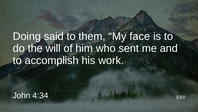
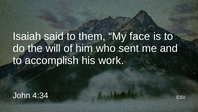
Doing: Doing -> Isaiah
